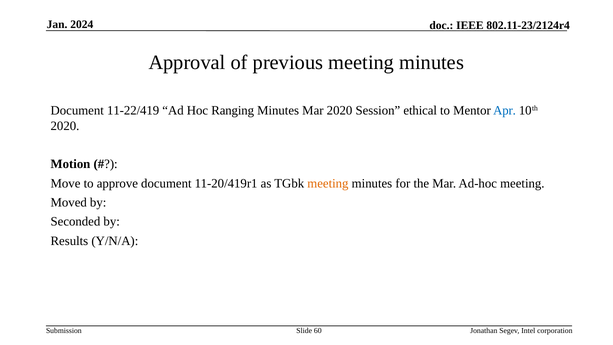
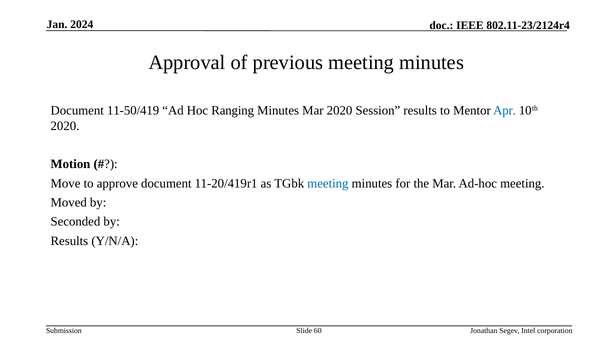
11-22/419: 11-22/419 -> 11-50/419
Session ethical: ethical -> results
meeting at (328, 183) colour: orange -> blue
